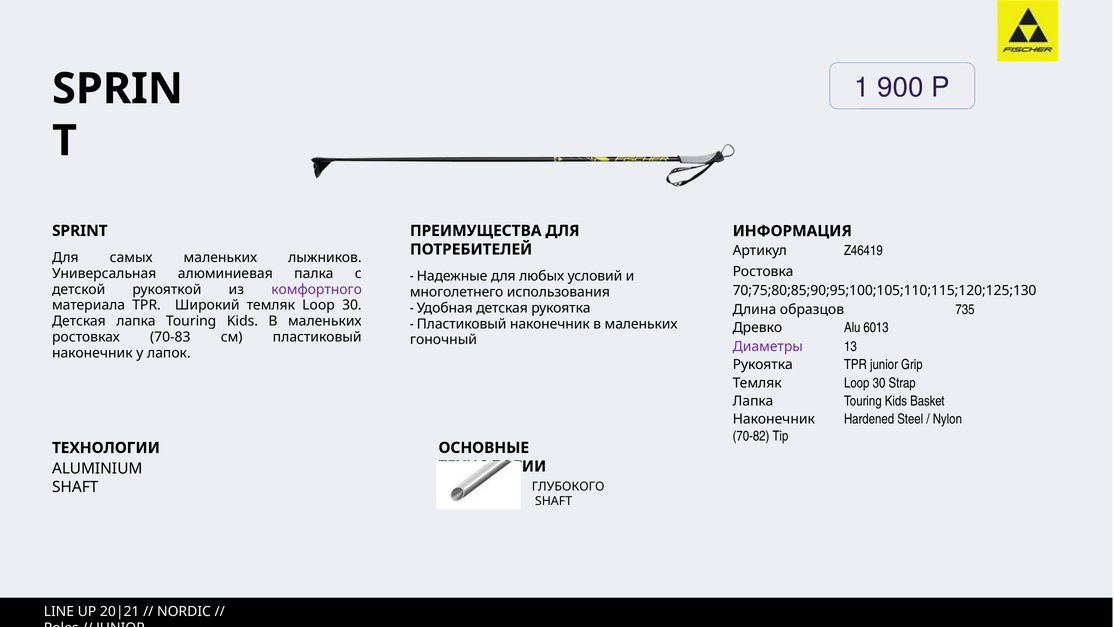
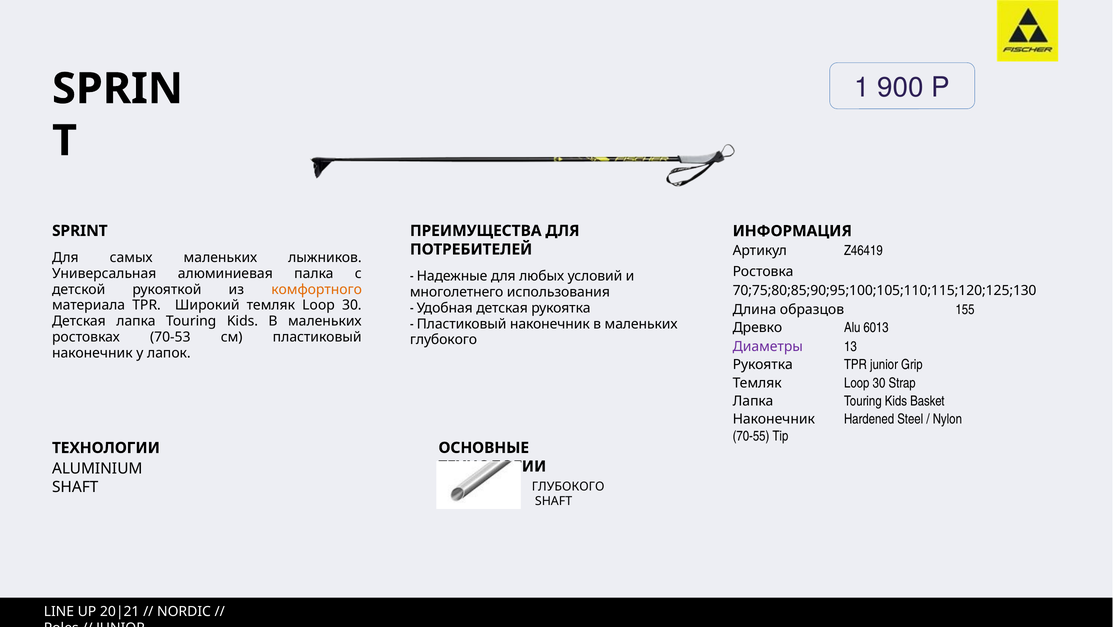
комфортного colour: purple -> orange
735: 735 -> 155
70-83: 70-83 -> 70-53
гоночный at (443, 340): гоночный -> глубокого
70-82: 70-82 -> 70-55
